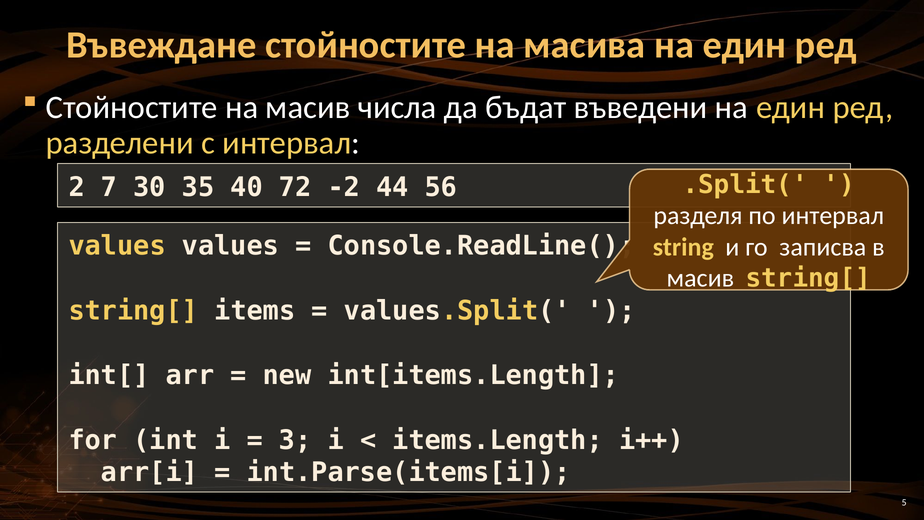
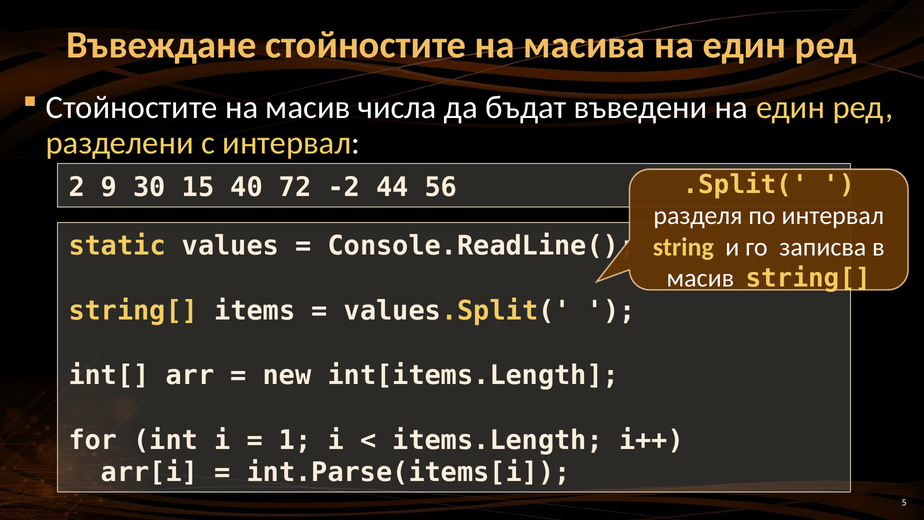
7: 7 -> 9
35: 35 -> 15
values at (117, 246): values -> static
3: 3 -> 1
